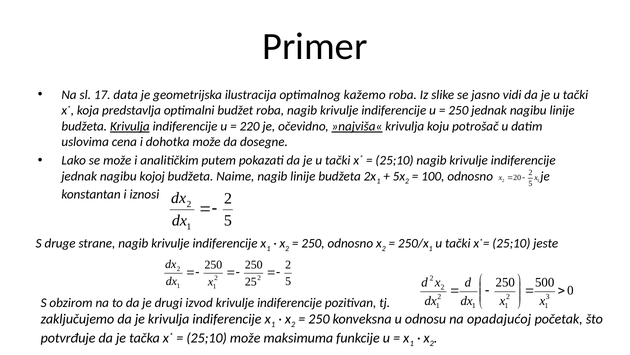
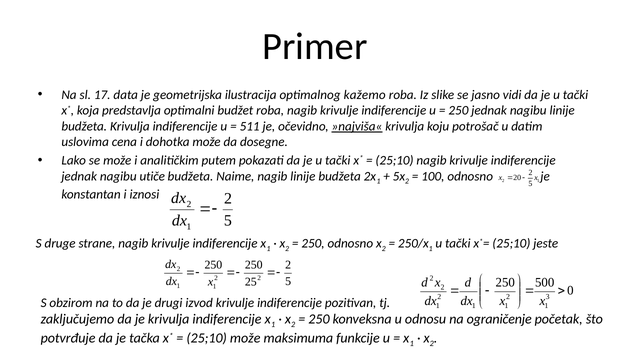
Krivulja at (130, 126) underline: present -> none
220: 220 -> 511
kojoj: kojoj -> utiče
opadajućoj: opadajućoj -> ograničenje
